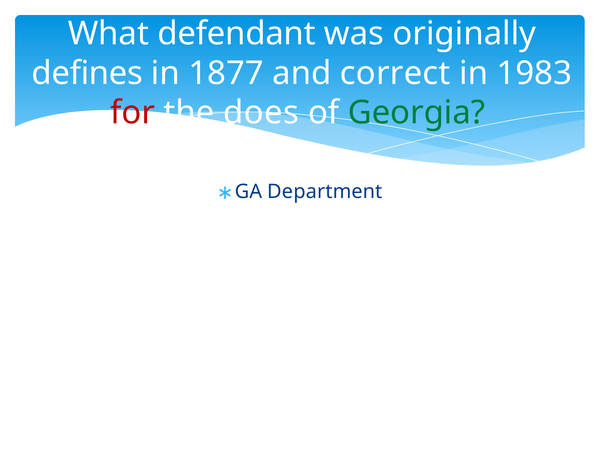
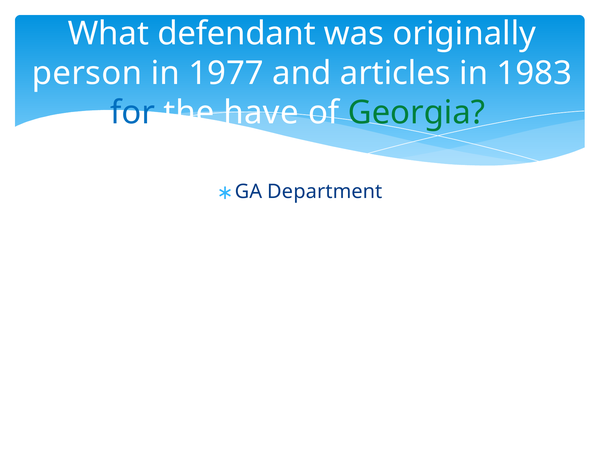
defines: defines -> person
1877: 1877 -> 1977
correct: correct -> articles
for colour: red -> blue
does: does -> have
